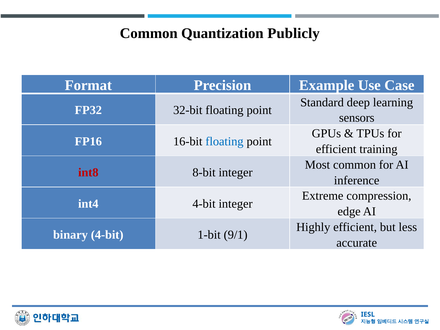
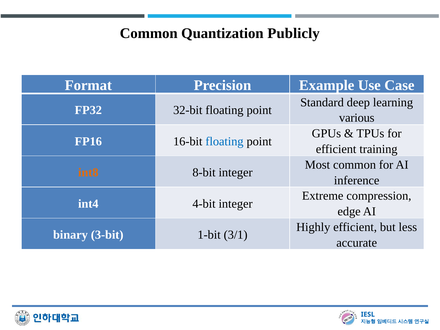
sensors: sensors -> various
int8 colour: red -> orange
binary 4-bit: 4-bit -> 3-bit
9/1: 9/1 -> 3/1
